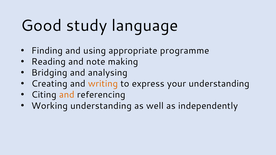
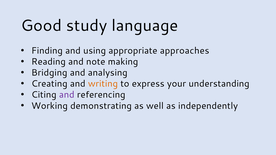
programme: programme -> approaches
and at (67, 95) colour: orange -> purple
Working understanding: understanding -> demonstrating
